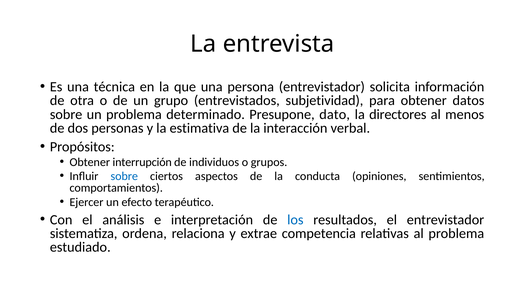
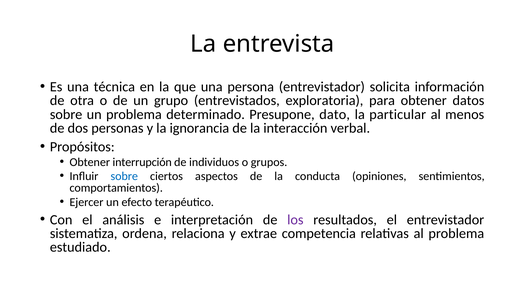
subjetividad: subjetividad -> exploratoria
directores: directores -> particular
estimativa: estimativa -> ignorancia
los colour: blue -> purple
